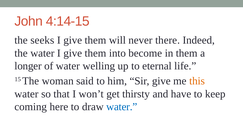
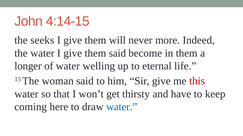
there: there -> more
them into: into -> said
this colour: orange -> red
